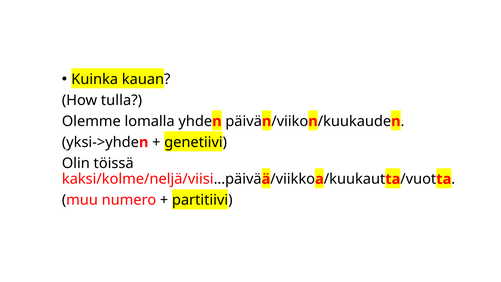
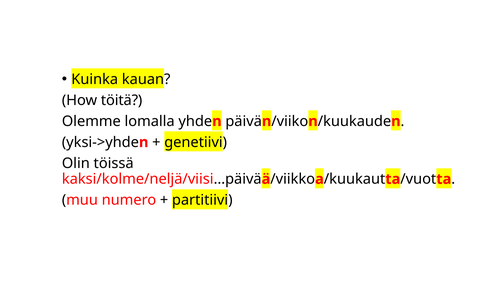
tulla: tulla -> töitä
